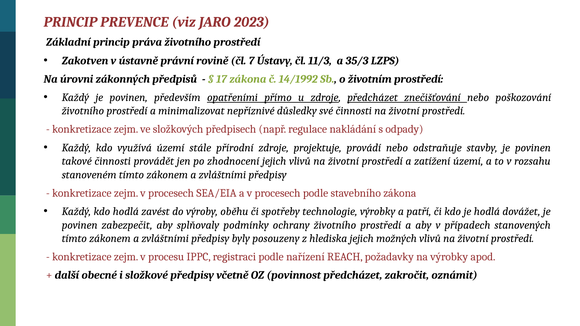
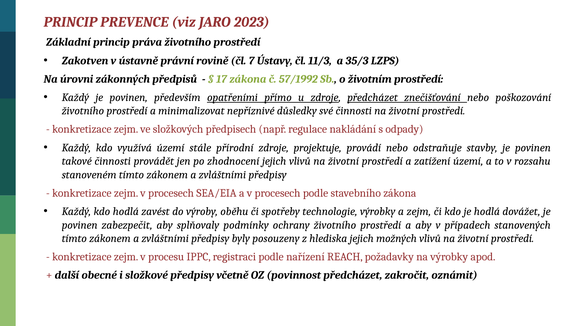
14/1992: 14/1992 -> 57/1992
a patří: patří -> zejm
